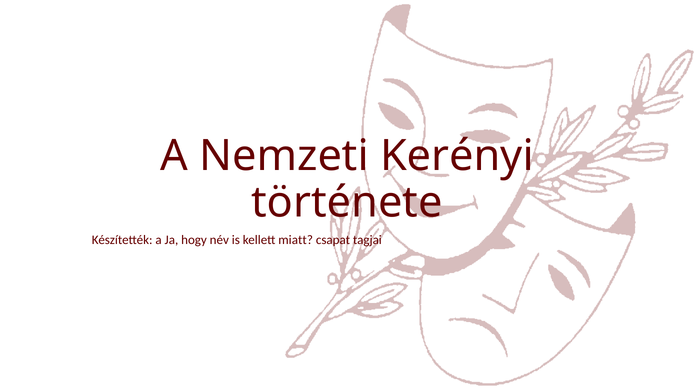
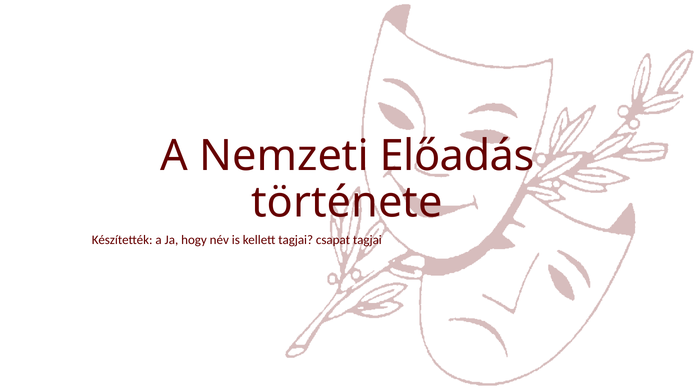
Kerényi: Kerényi -> Előadás
kellett miatt: miatt -> tagjai
